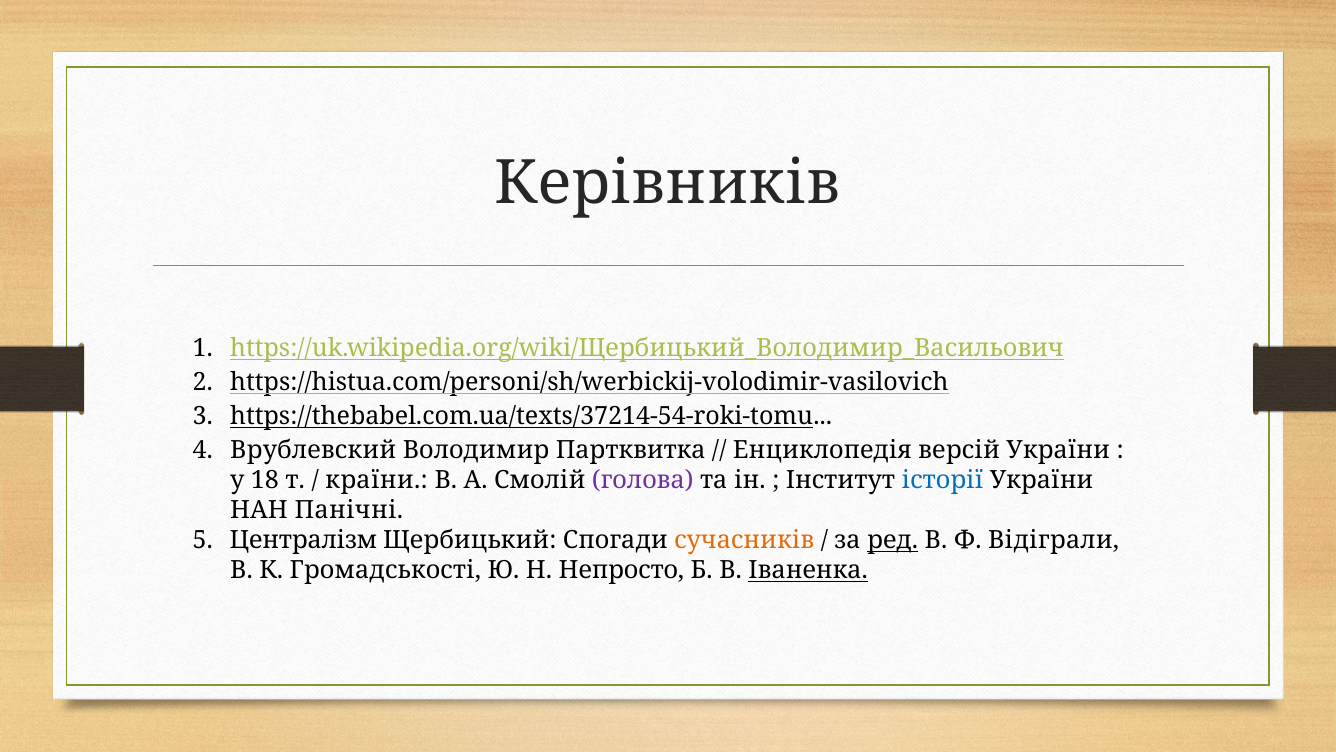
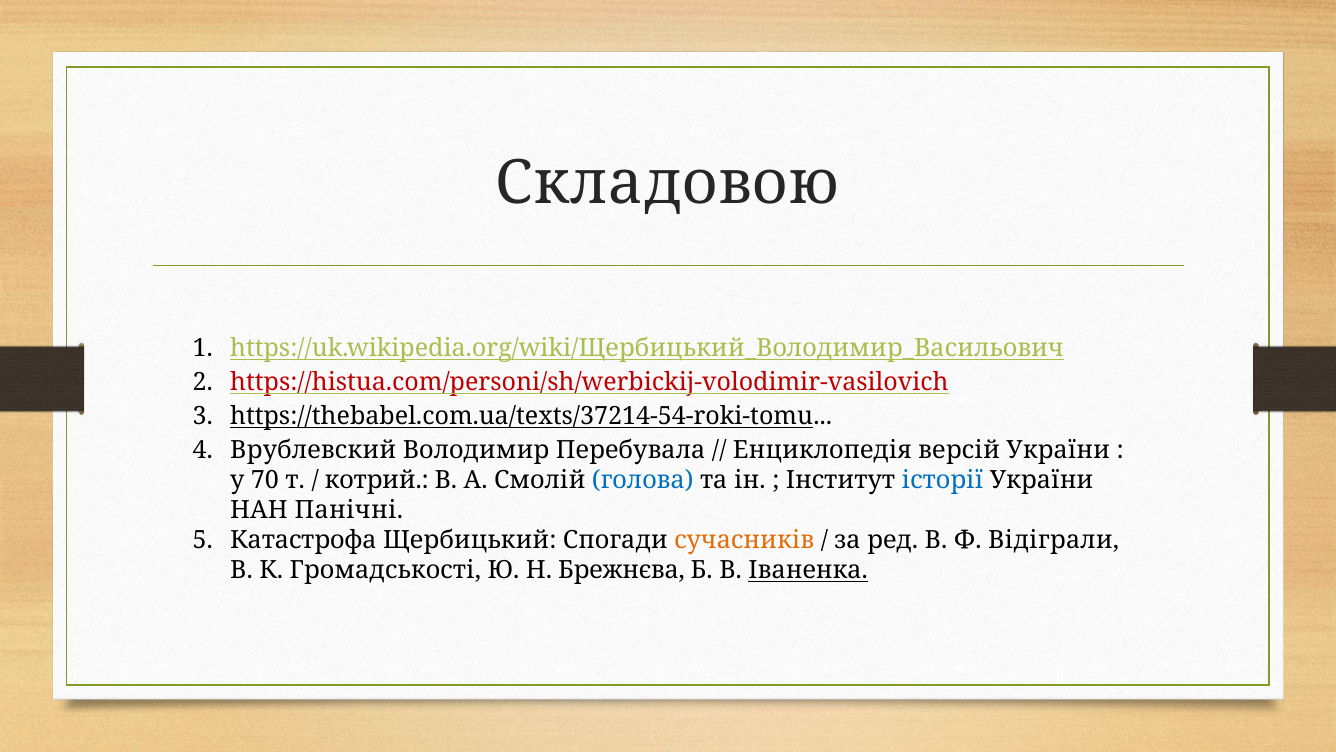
Керівників: Керівників -> Складовою
https://histua.com/personi/sh/werbickij-volodimir-vasilovich colour: black -> red
Партквитка: Партквитка -> Перебувала
18: 18 -> 70
країни: країни -> котрий
голова colour: purple -> blue
Централізм: Централізм -> Катастрофа
ред underline: present -> none
Непросто: Непросто -> Брежнєва
